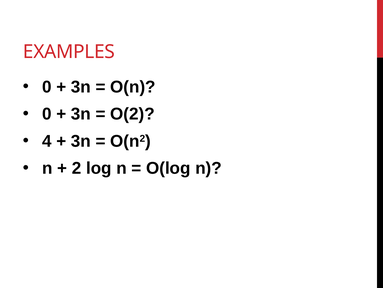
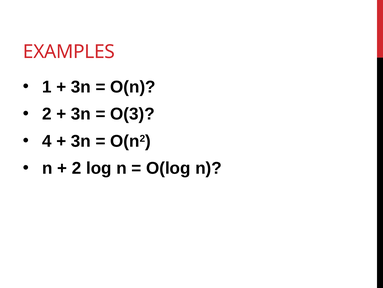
0 at (47, 87): 0 -> 1
0 at (47, 114): 0 -> 2
O(2: O(2 -> O(3
